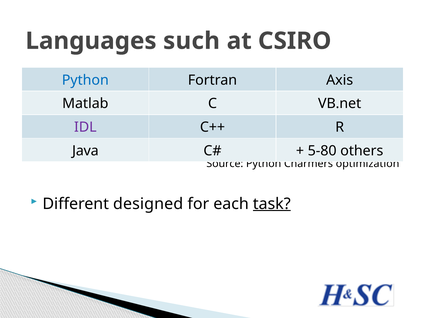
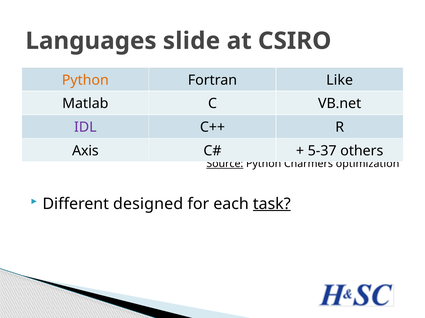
such: such -> slide
Python at (85, 80) colour: blue -> orange
Axis: Axis -> Like
Java: Java -> Axis
5-80: 5-80 -> 5-37
Source underline: none -> present
